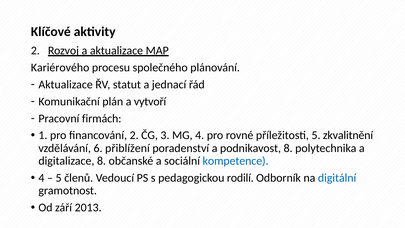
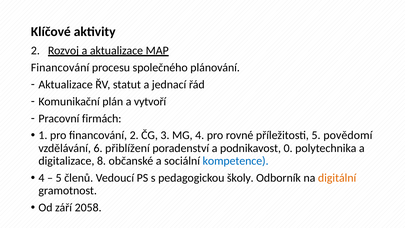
Kariérového at (60, 67): Kariérového -> Financování
zkvalitnění: zkvalitnění -> povědomí
podnikavost 8: 8 -> 0
rodilí: rodilí -> školy
digitální colour: blue -> orange
2013: 2013 -> 2058
